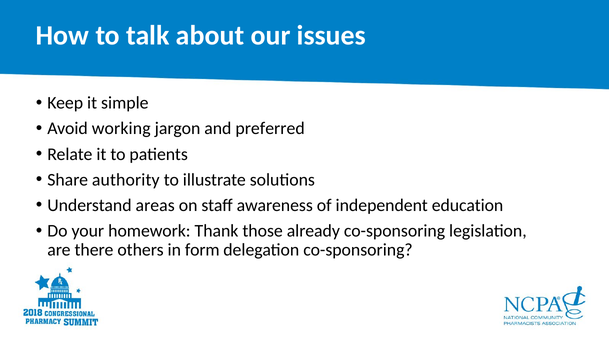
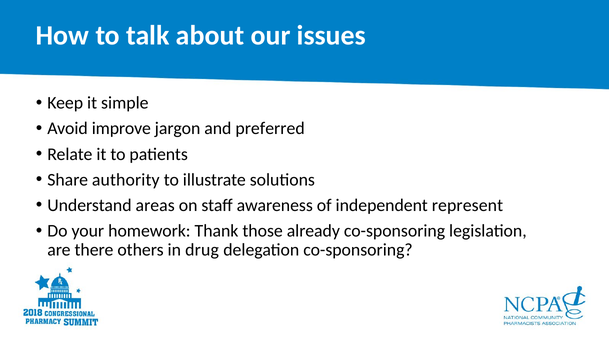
working: working -> improve
education: education -> represent
form: form -> drug
